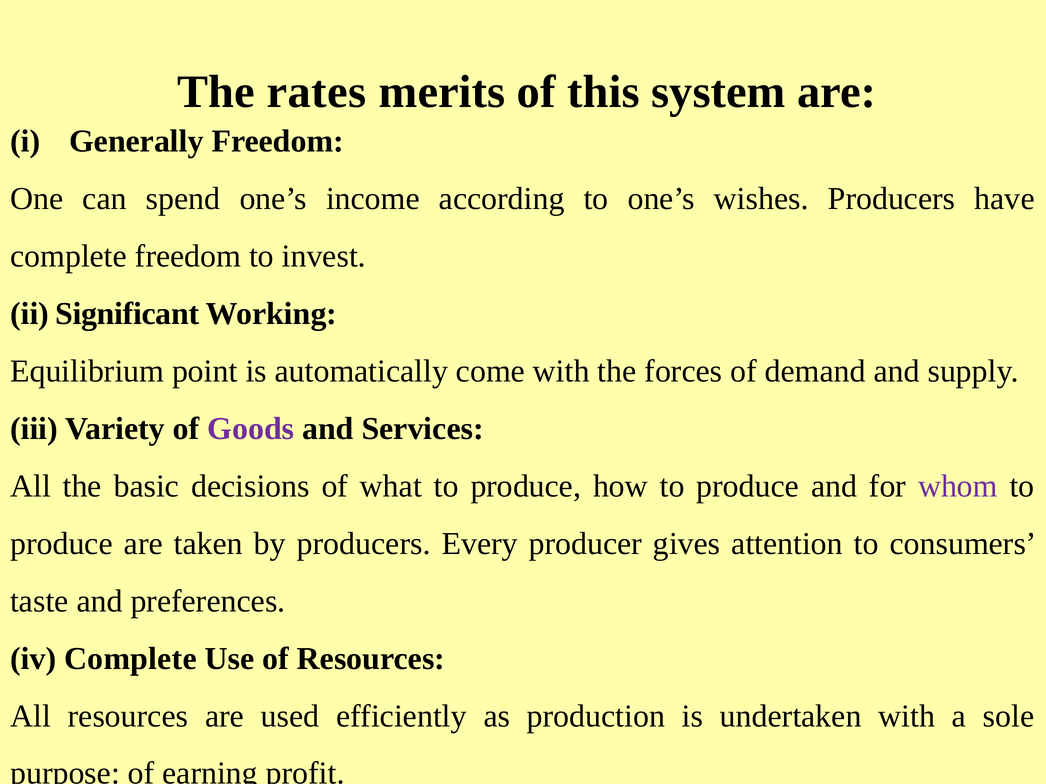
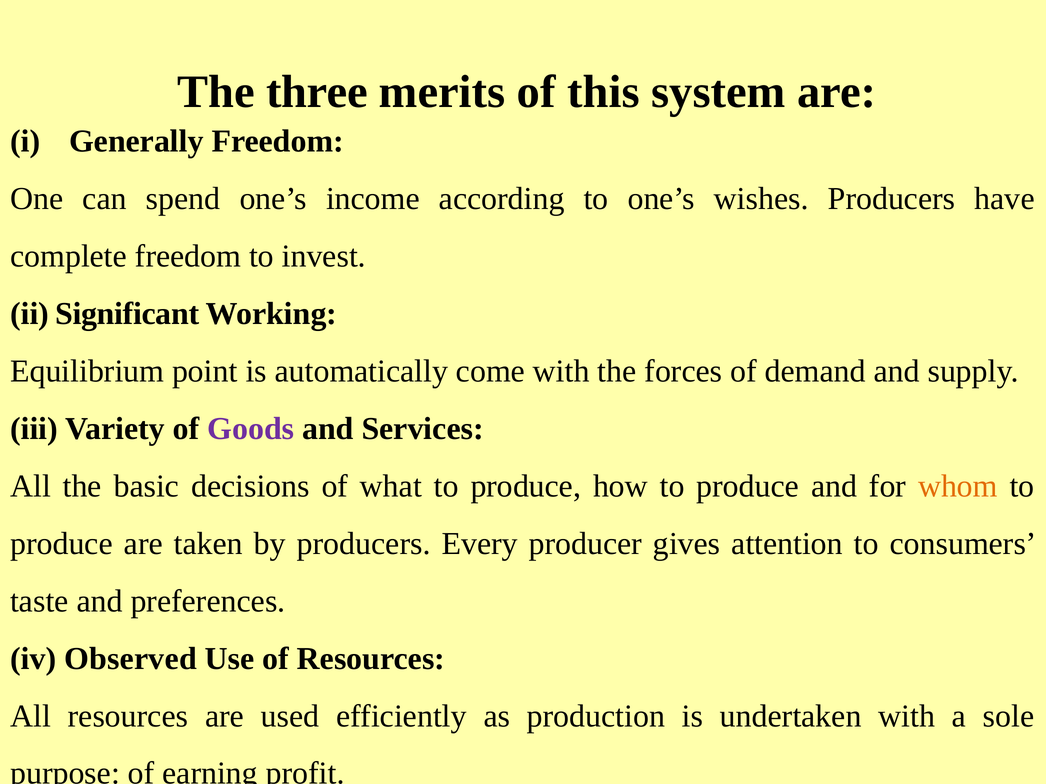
rates: rates -> three
whom colour: purple -> orange
iv Complete: Complete -> Observed
